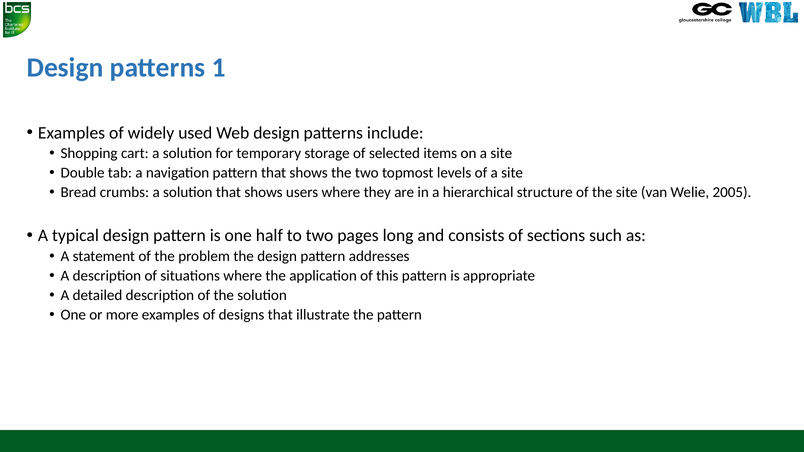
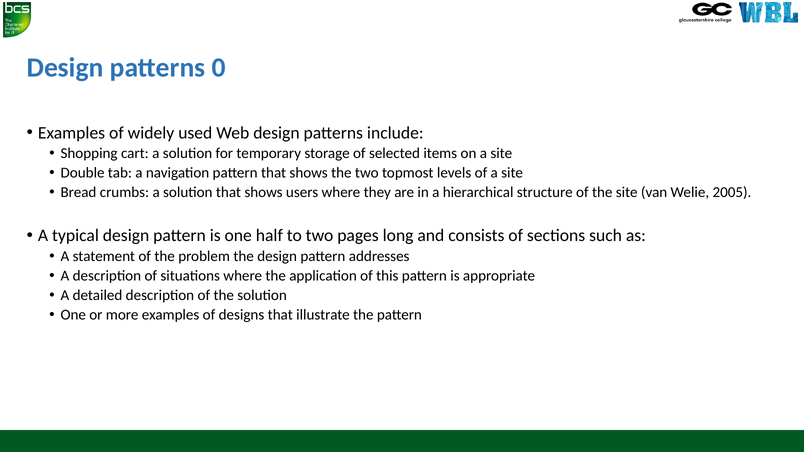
1: 1 -> 0
